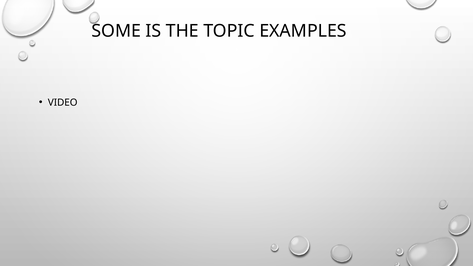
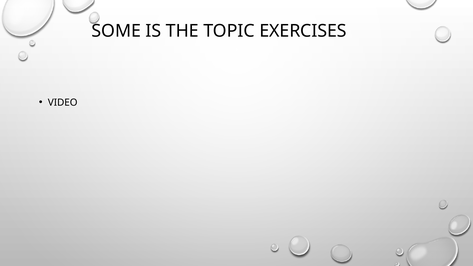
EXAMPLES: EXAMPLES -> EXERCISES
